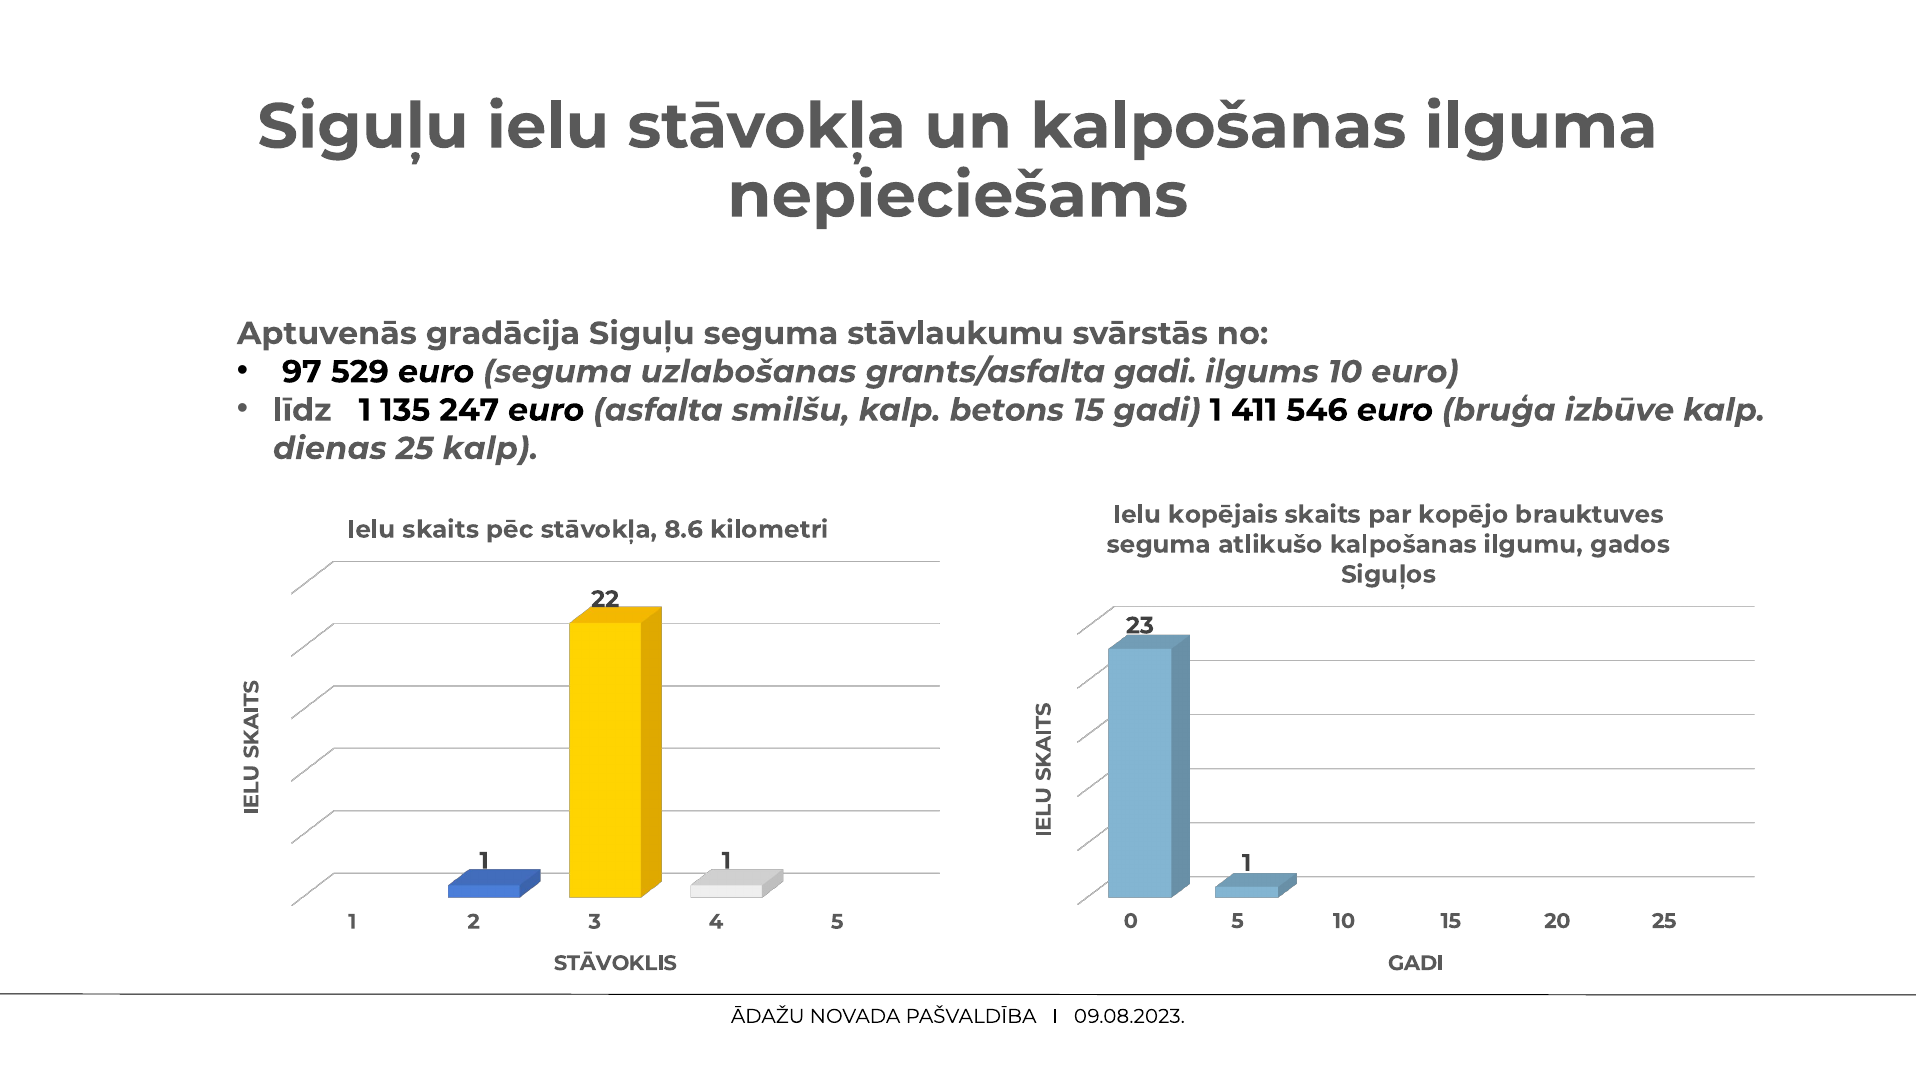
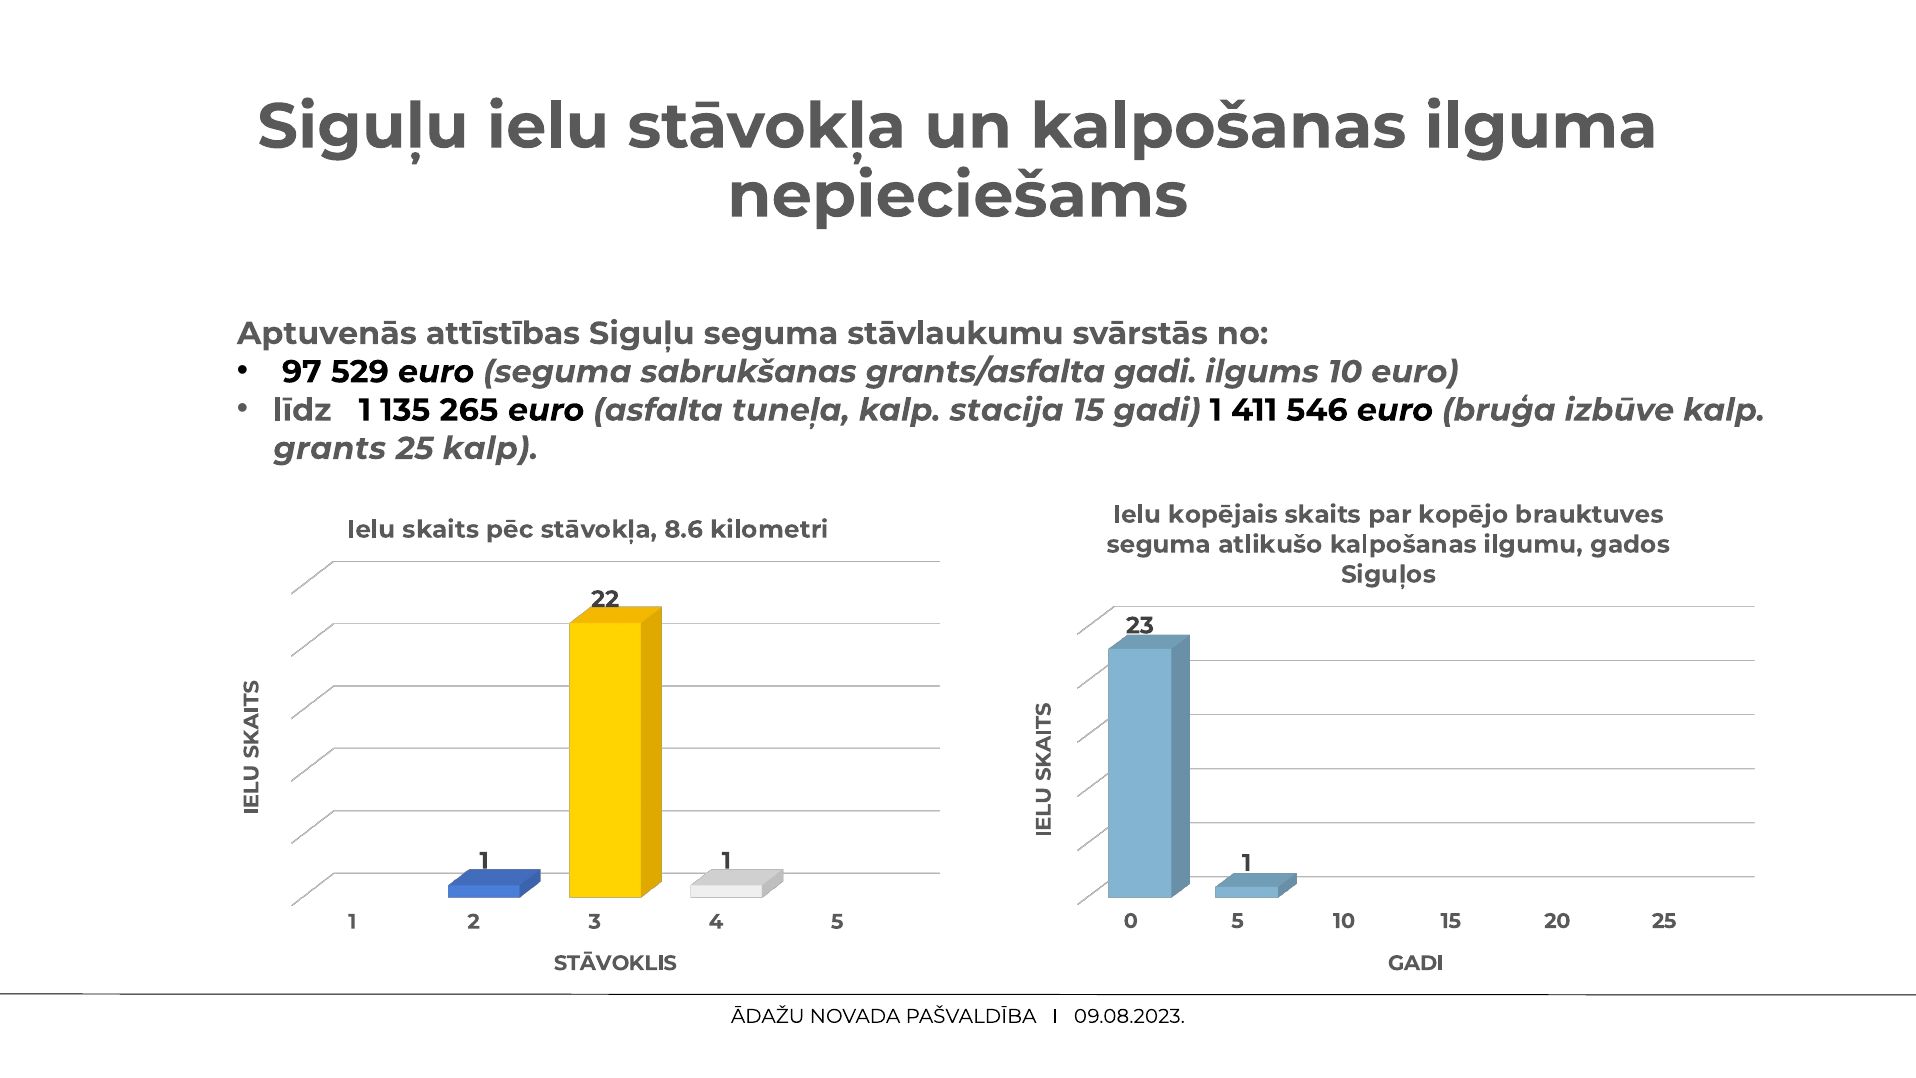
gradācija: gradācija -> attīstības
uzlabošanas: uzlabošanas -> sabrukšanas
247: 247 -> 265
smilšu: smilšu -> tuneļa
betons: betons -> stacija
dienas: dienas -> grants
